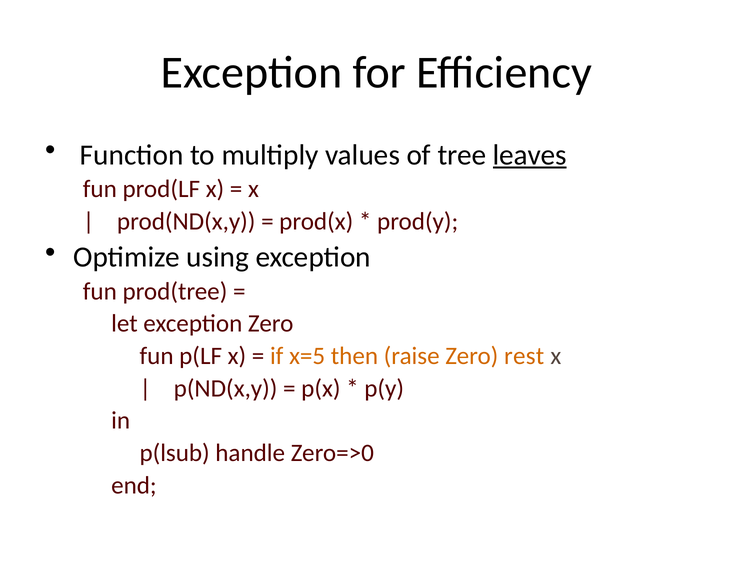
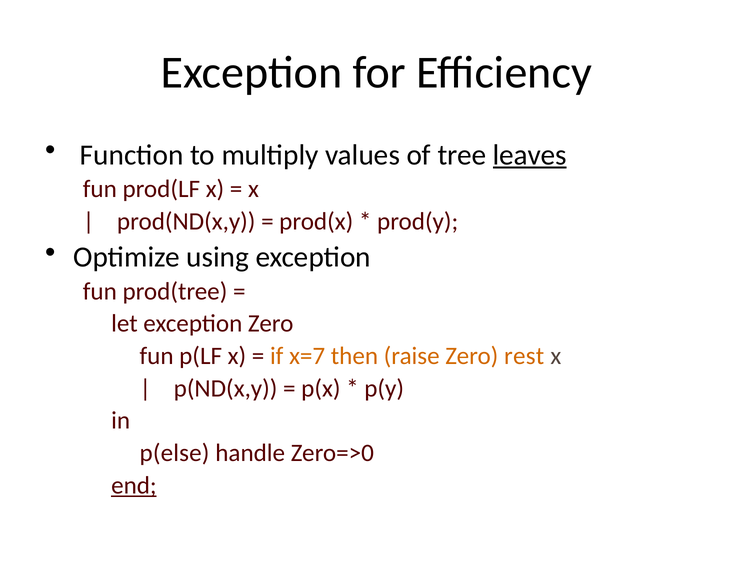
x=5: x=5 -> x=7
p(lsub: p(lsub -> p(else
end underline: none -> present
